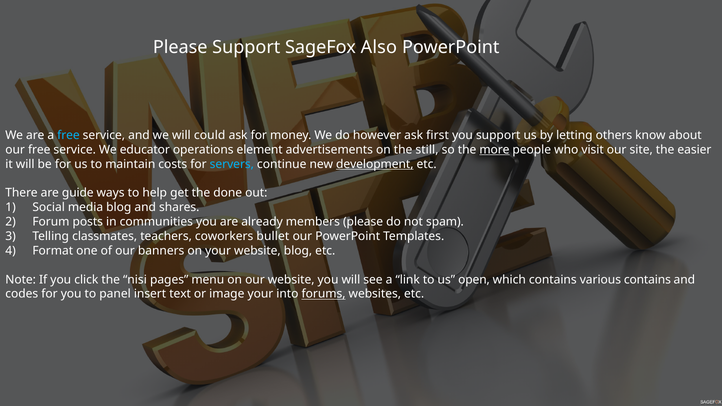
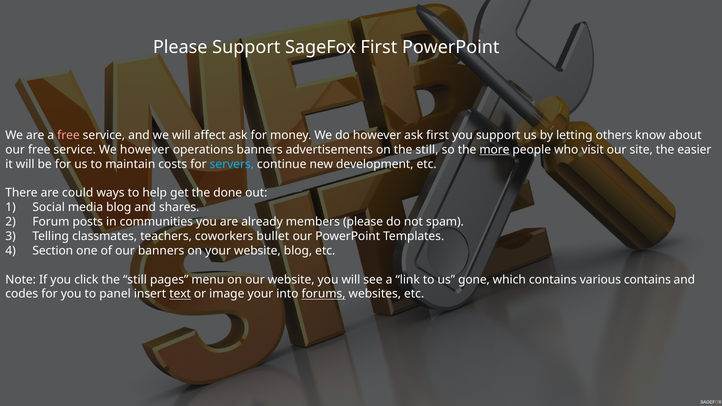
SageFox Also: Also -> First
free at (68, 135) colour: light blue -> pink
could: could -> affect
We educator: educator -> however
operations element: element -> banners
development underline: present -> none
guide: guide -> could
Format: Format -> Section
click the nisi: nisi -> still
open: open -> gone
text underline: none -> present
